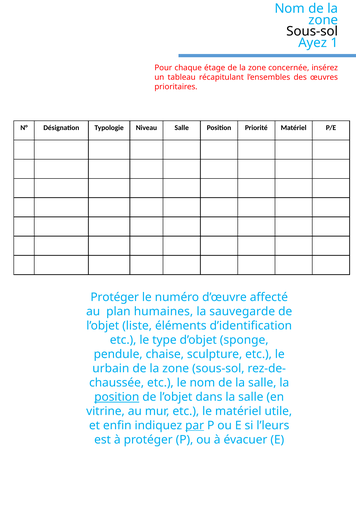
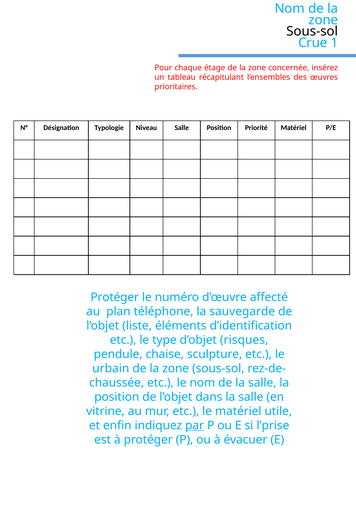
Ayez: Ayez -> Crue
humaines: humaines -> téléphone
sponge: sponge -> risques
position at (117, 397) underline: present -> none
l’leurs: l’leurs -> l’prise
